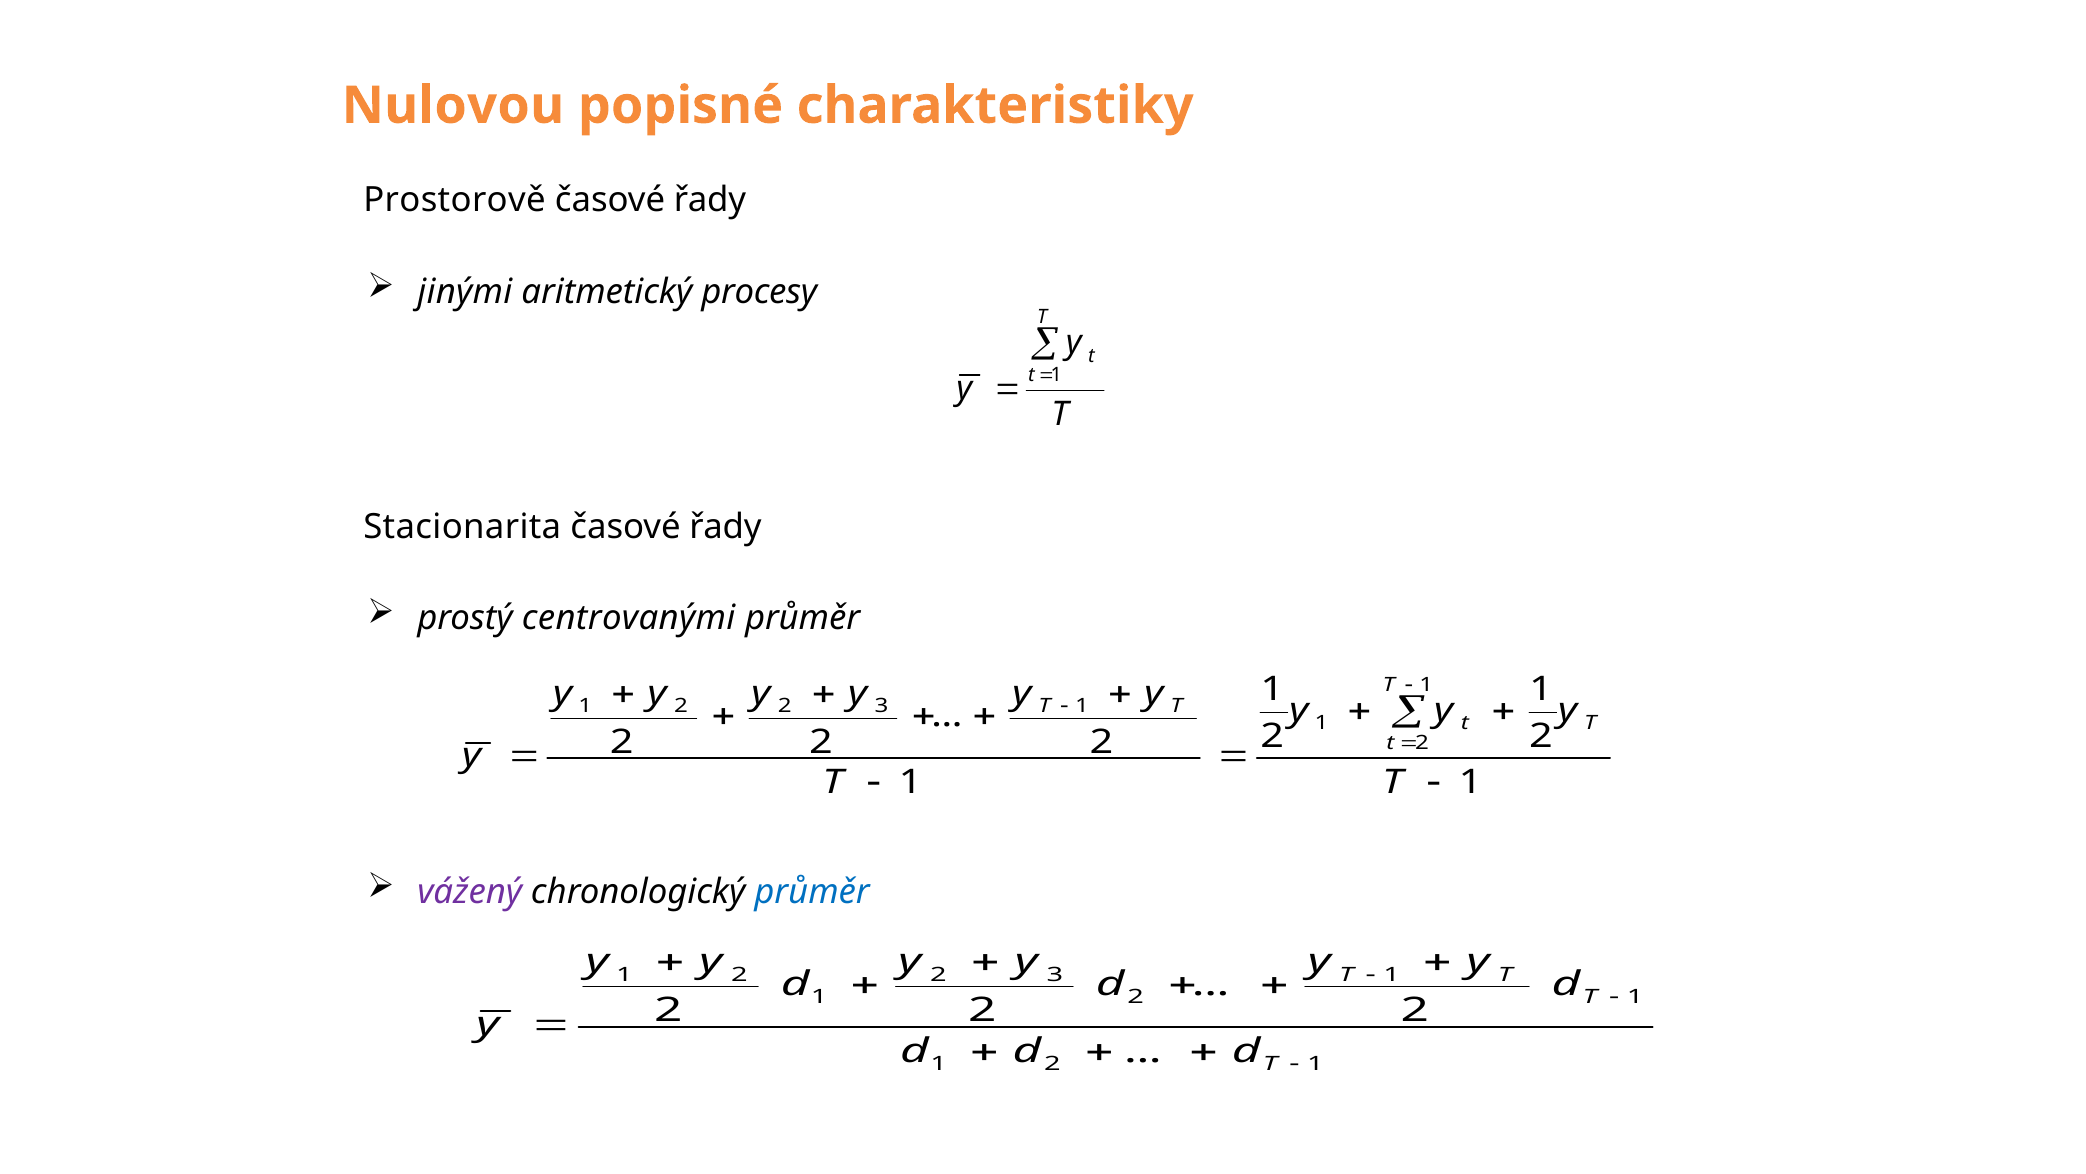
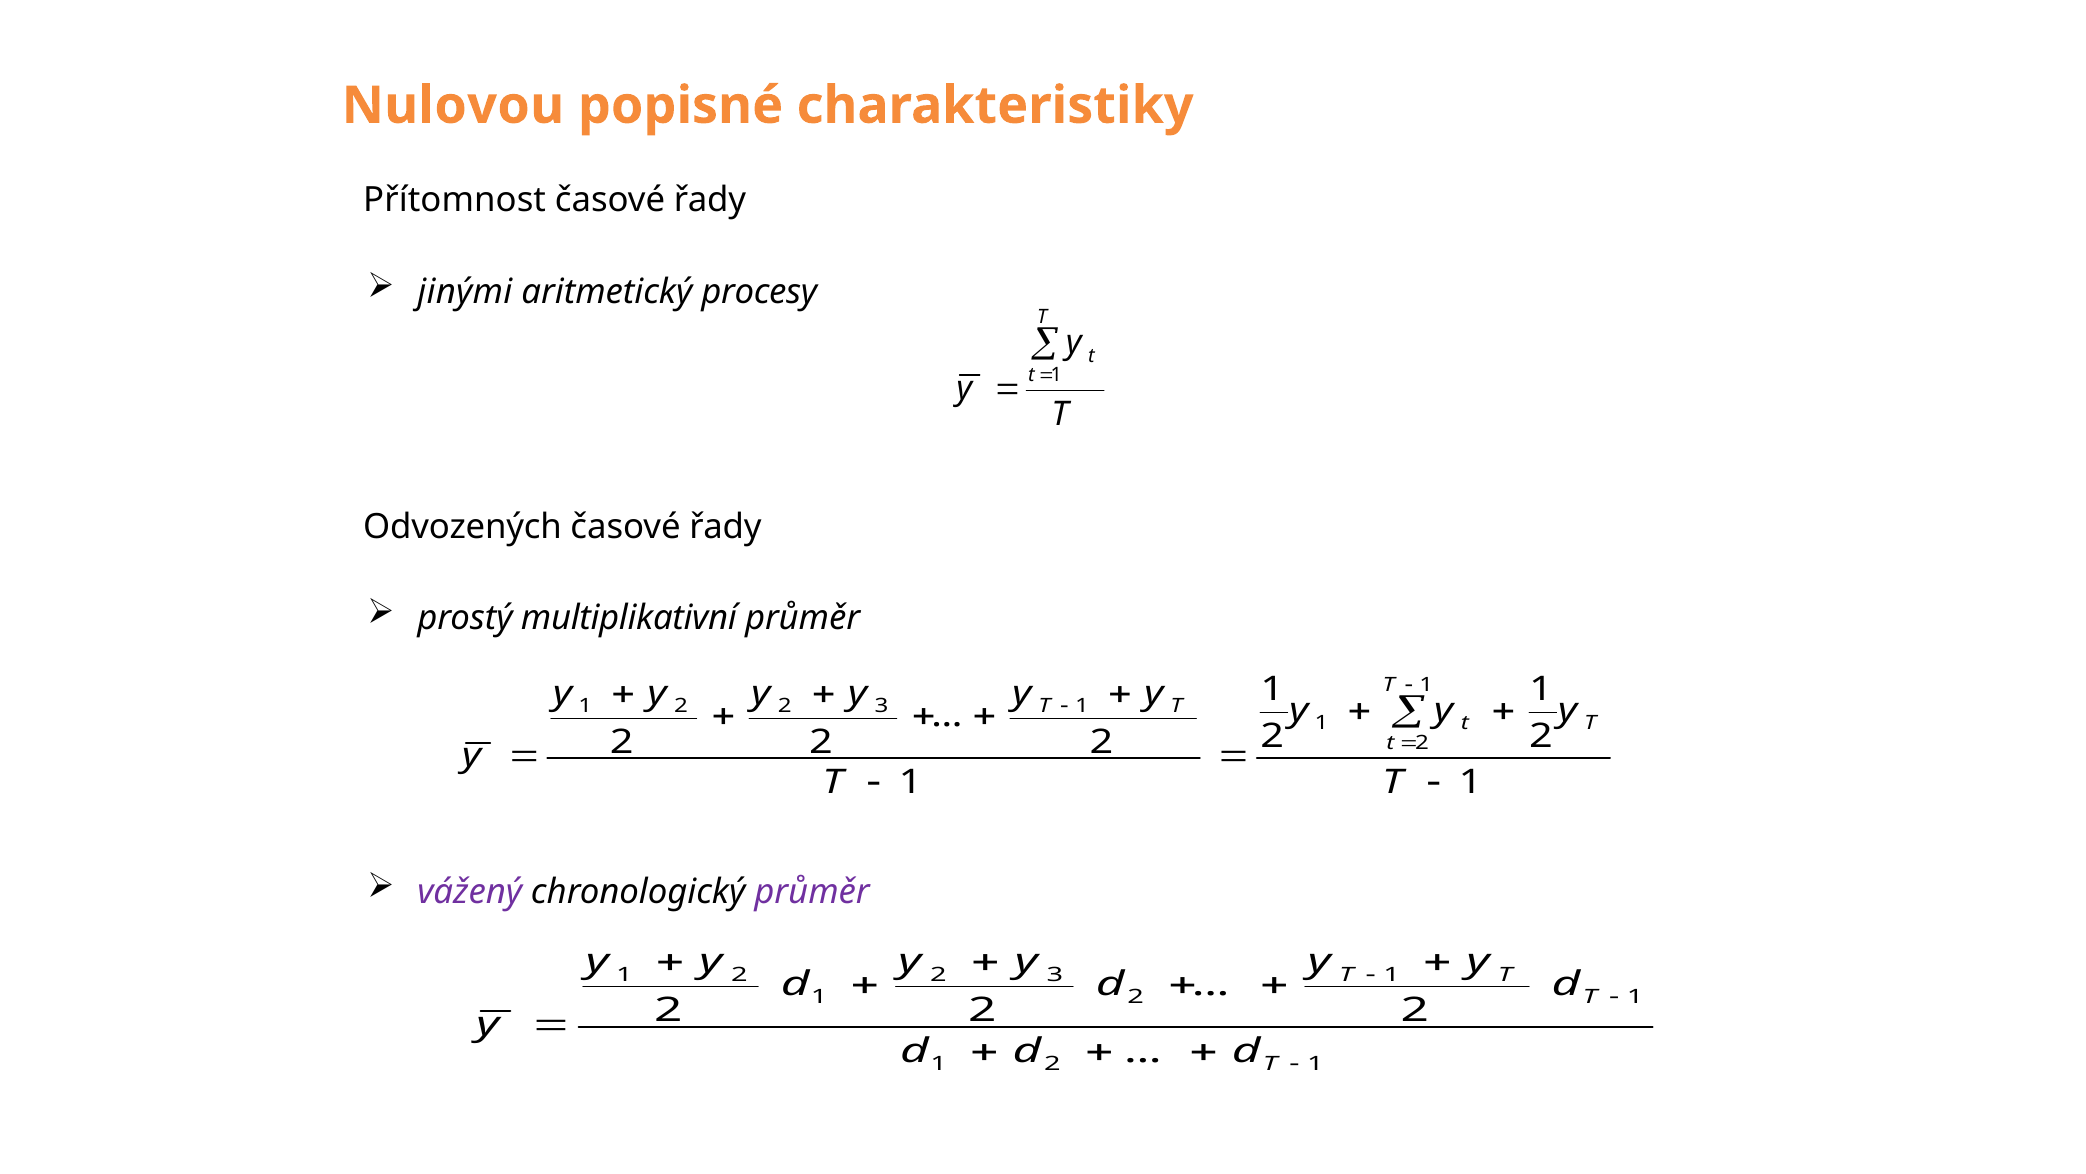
Prostorově: Prostorově -> Přítomnost
Stacionarita: Stacionarita -> Odvozených
centrovanými: centrovanými -> multiplikativní
průměr at (812, 891) colour: blue -> purple
